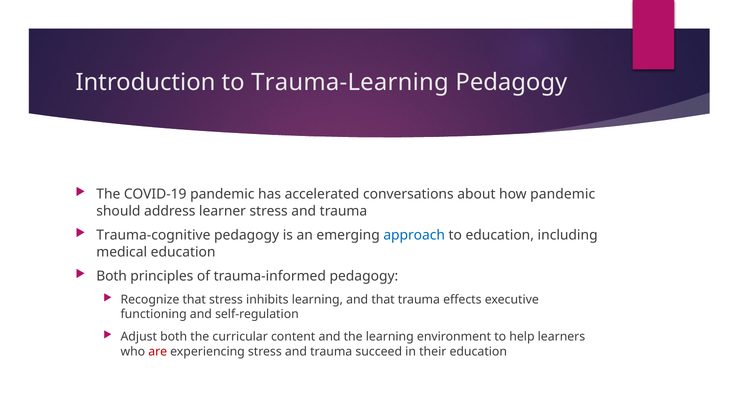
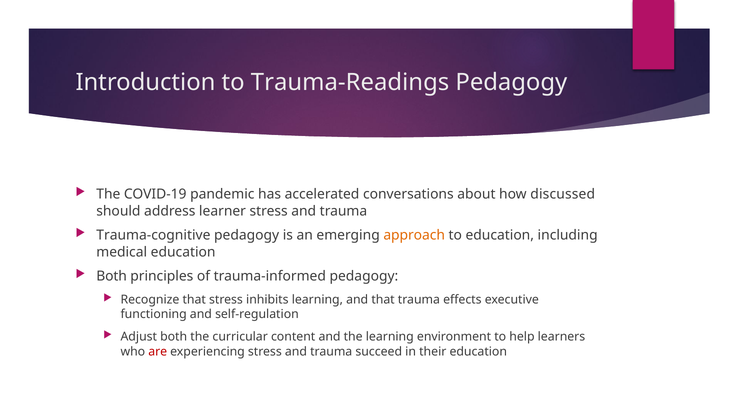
Trauma-Learning: Trauma-Learning -> Trauma-Readings
how pandemic: pandemic -> discussed
approach colour: blue -> orange
